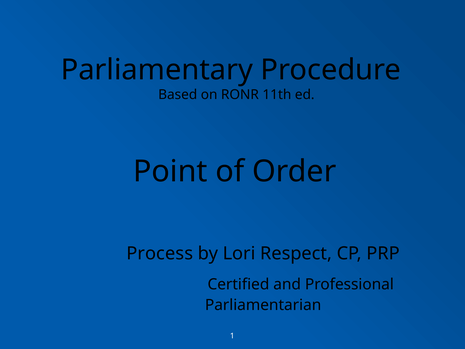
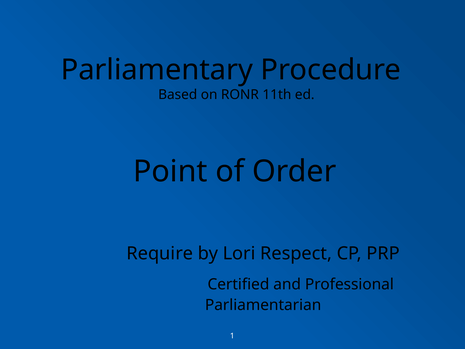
Process: Process -> Require
